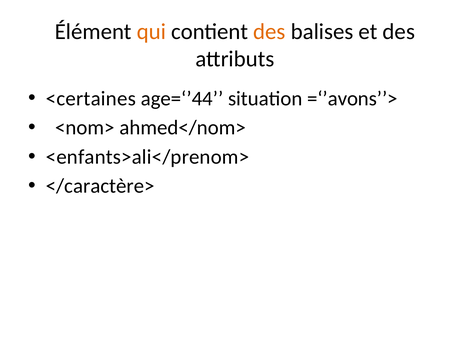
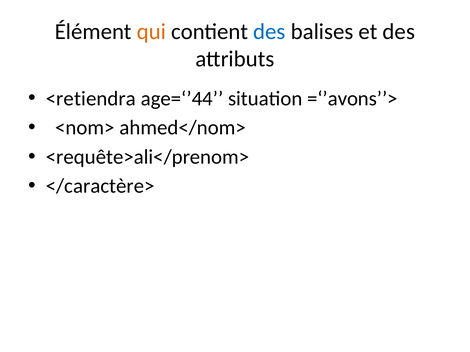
des at (269, 32) colour: orange -> blue
<certaines: <certaines -> <retiendra
<enfants>ali</prenom>: <enfants>ali</prenom> -> <requête>ali</prenom>
